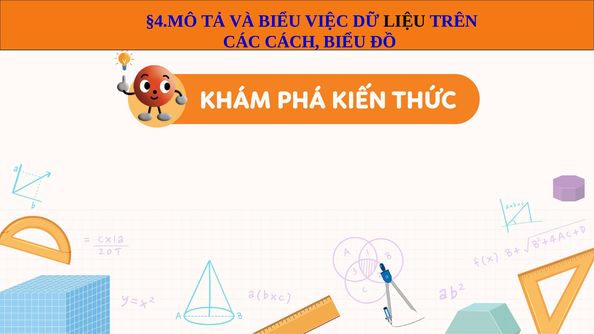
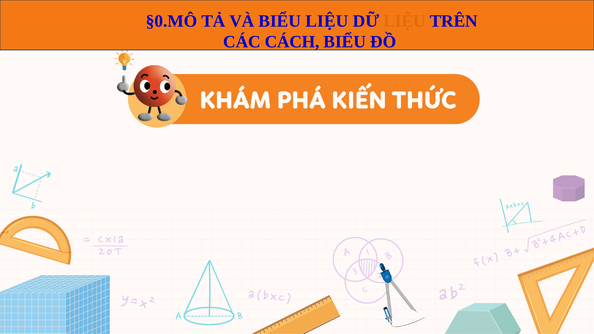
§4.MÔ: §4.MÔ -> §0.MÔ
BIỂU VIỆC: VIỆC -> LIỆU
LIỆU at (405, 21) colour: black -> orange
